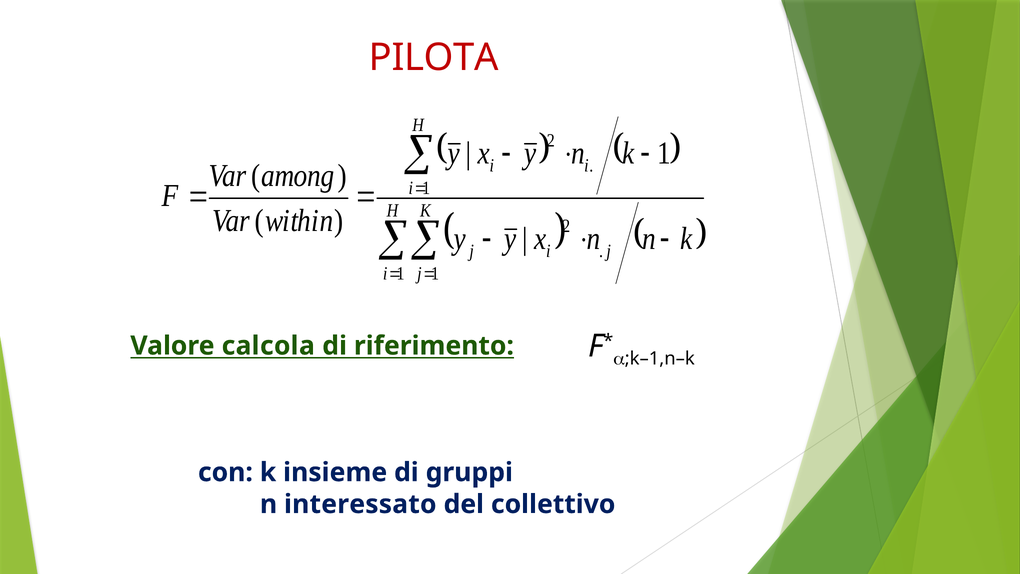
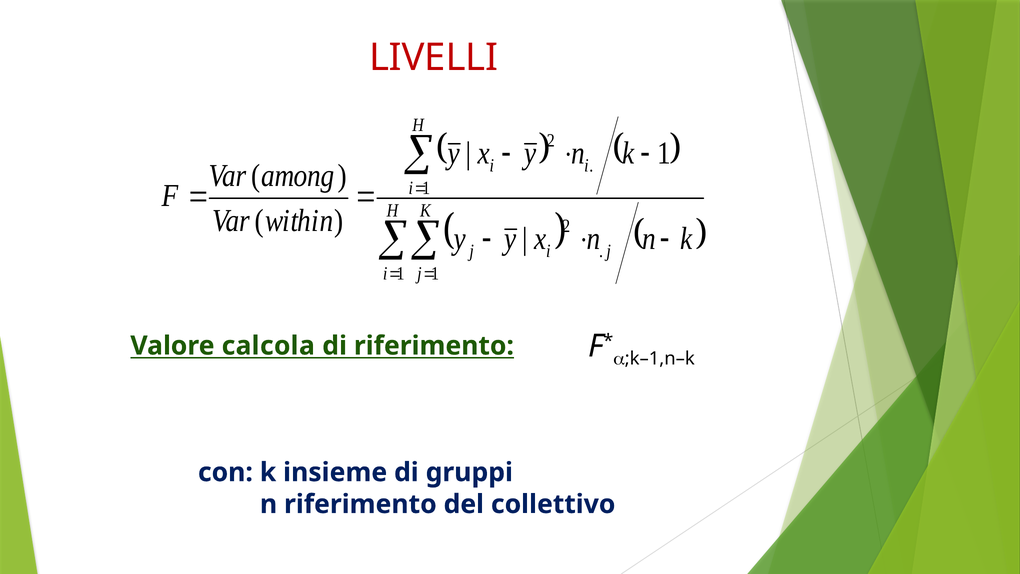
PILOTA: PILOTA -> LIVELLI
n interessato: interessato -> riferimento
